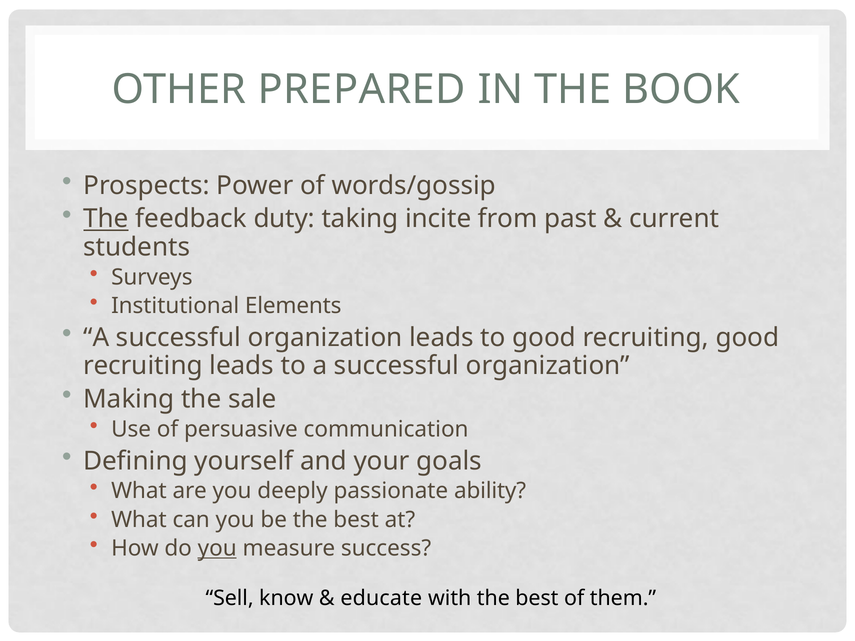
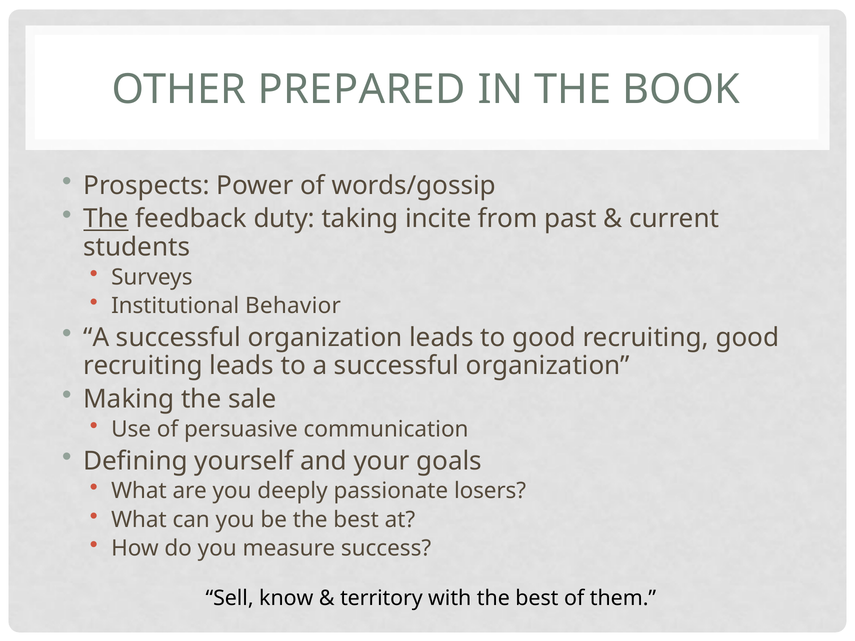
Elements: Elements -> Behavior
ability: ability -> losers
you at (217, 548) underline: present -> none
educate: educate -> territory
